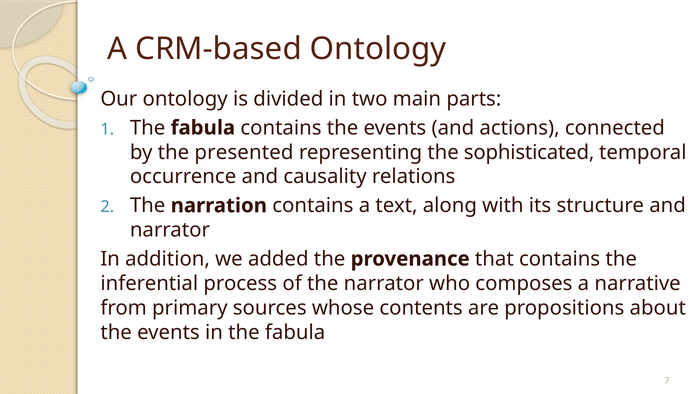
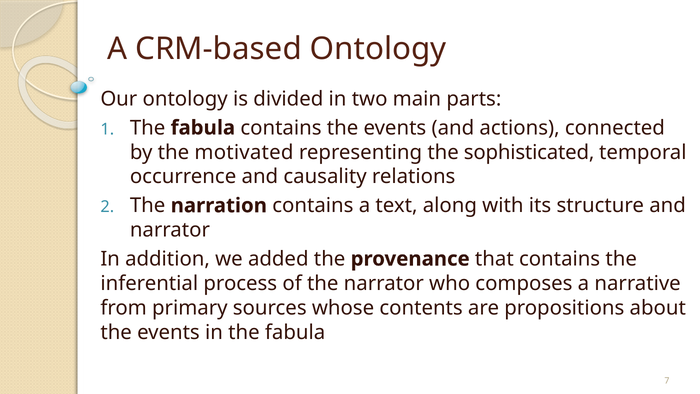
presented: presented -> motivated
